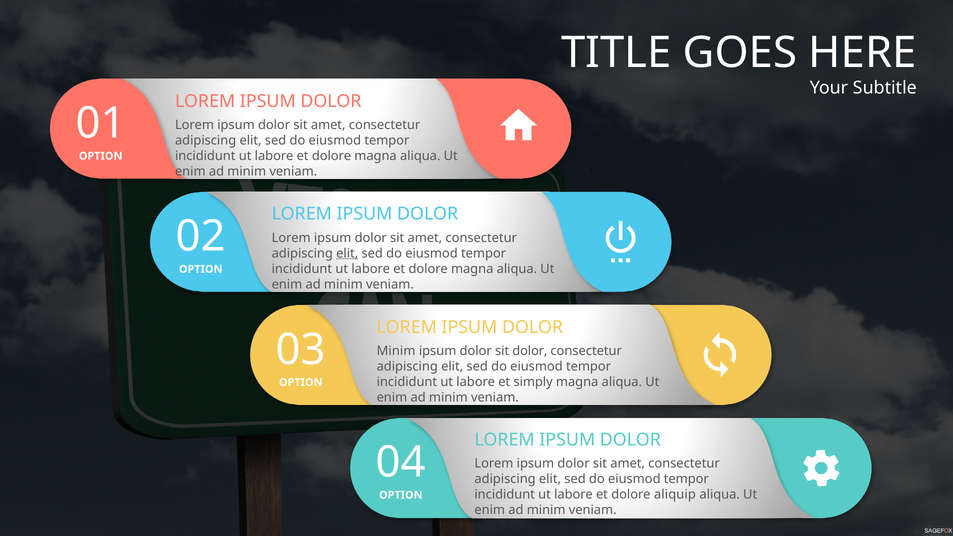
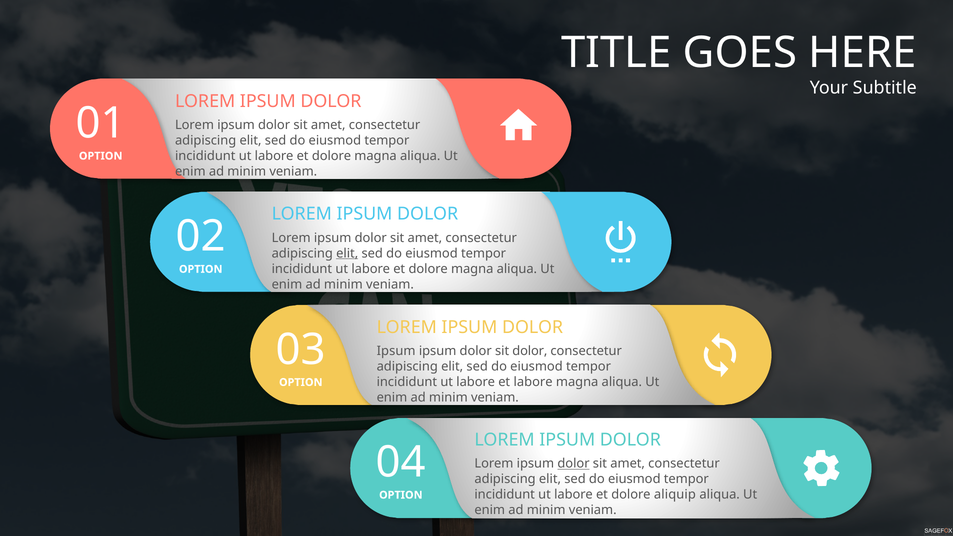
Minim at (396, 351): Minim -> Ipsum
et simply: simply -> labore
dolor at (574, 464) underline: none -> present
